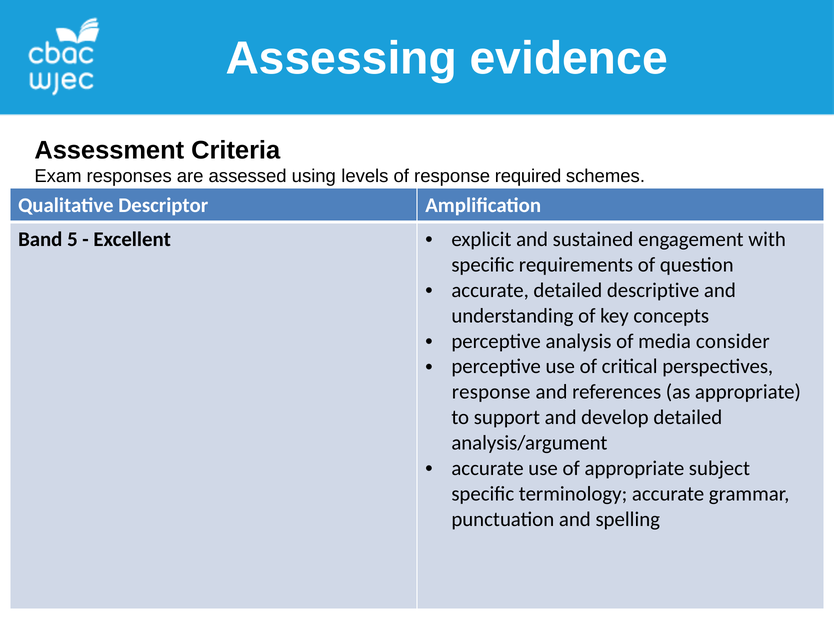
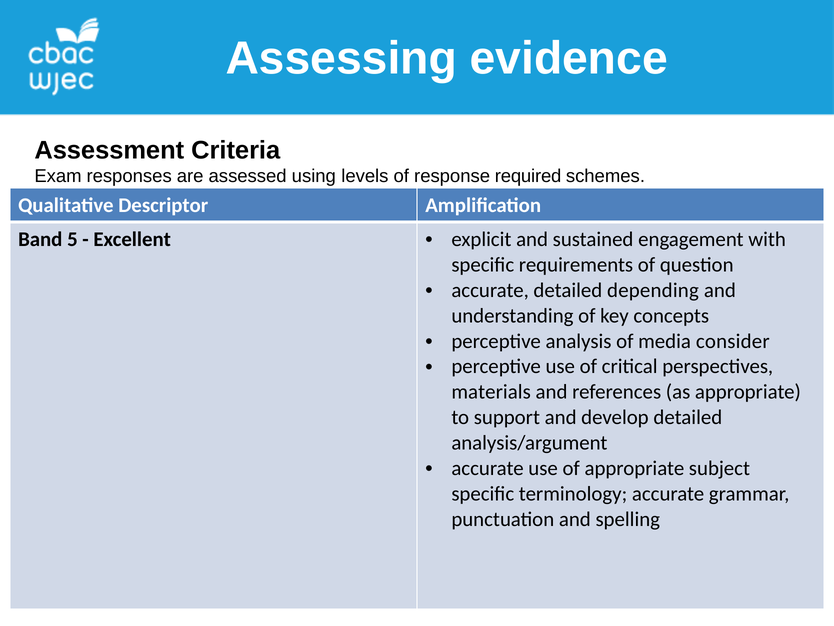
descriptive: descriptive -> depending
response at (491, 392): response -> materials
